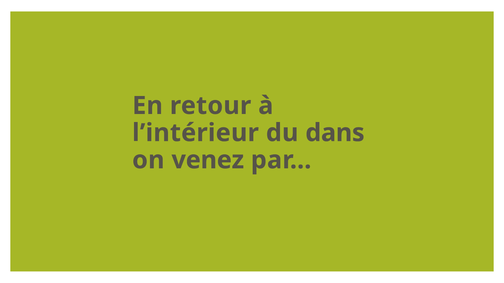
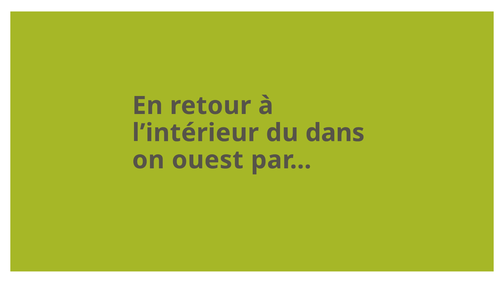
venez: venez -> ouest
